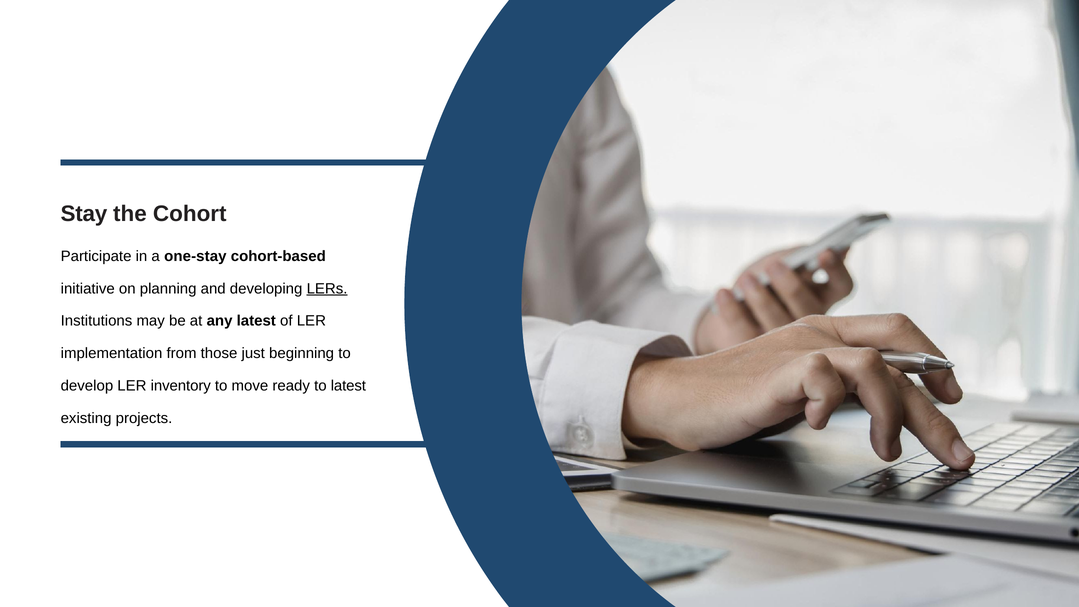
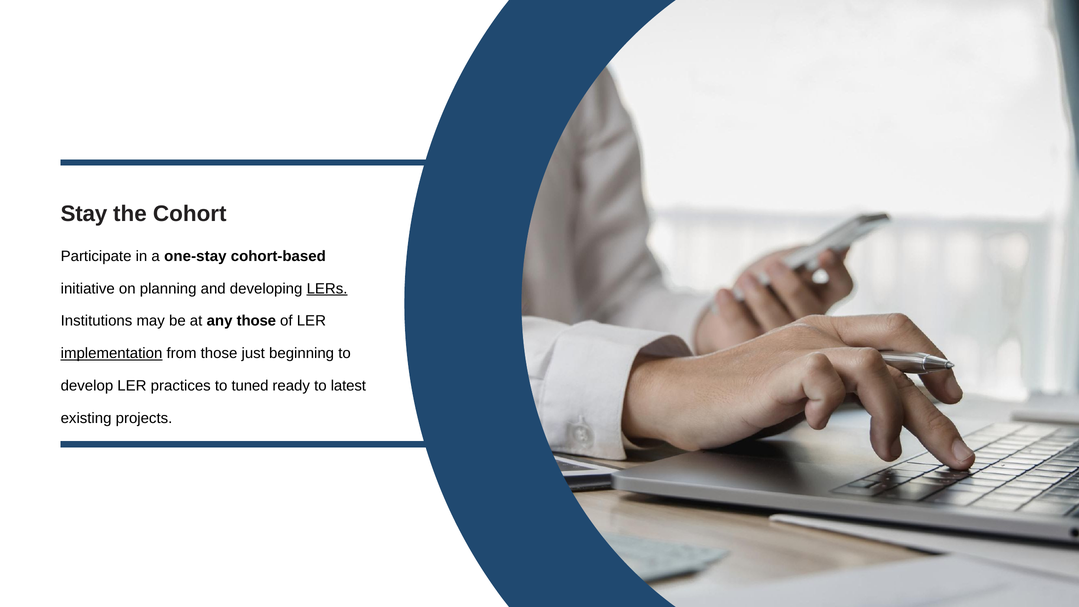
any latest: latest -> those
implementation underline: none -> present
inventory: inventory -> practices
move: move -> tuned
